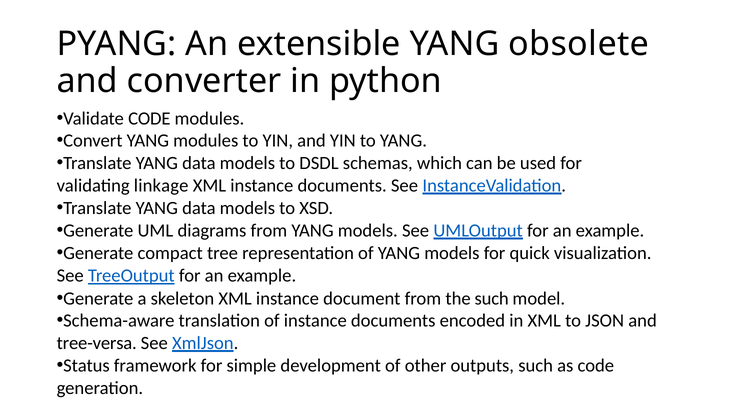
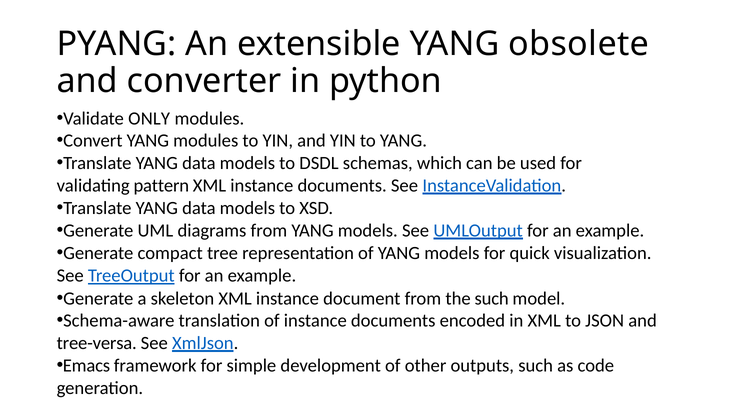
Validate CODE: CODE -> ONLY
linkage: linkage -> pattern
Status: Status -> Emacs
